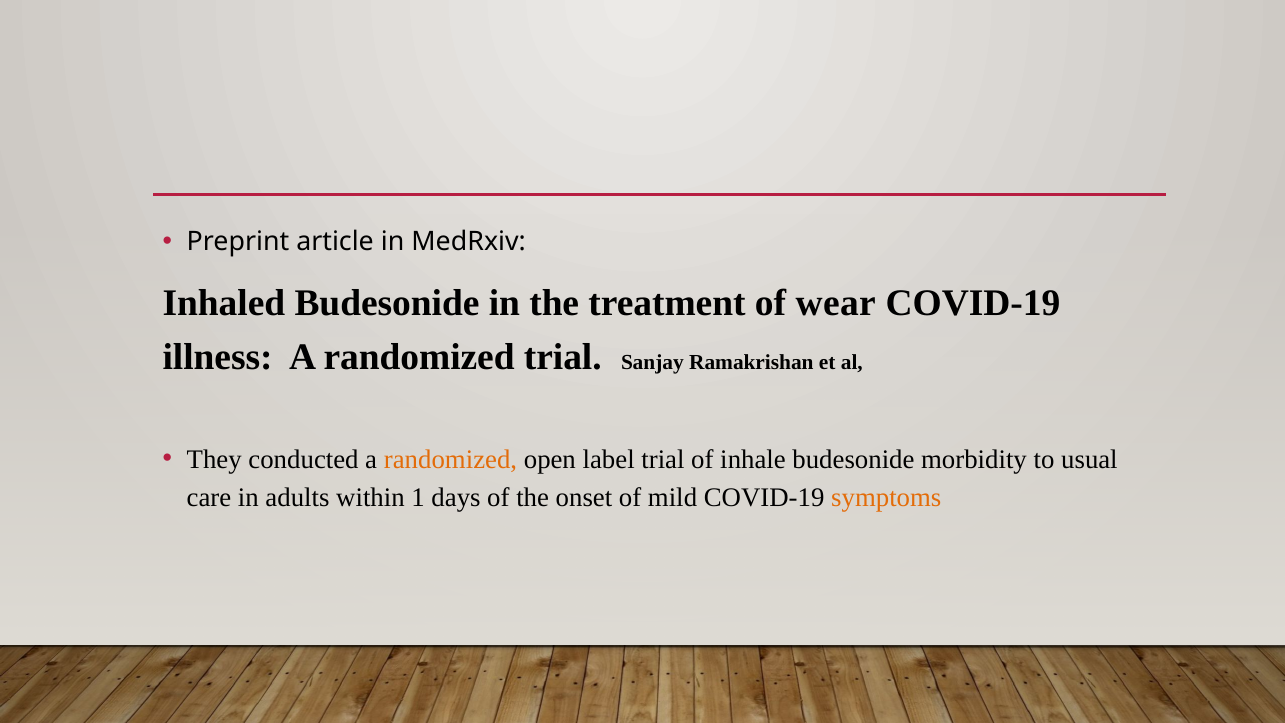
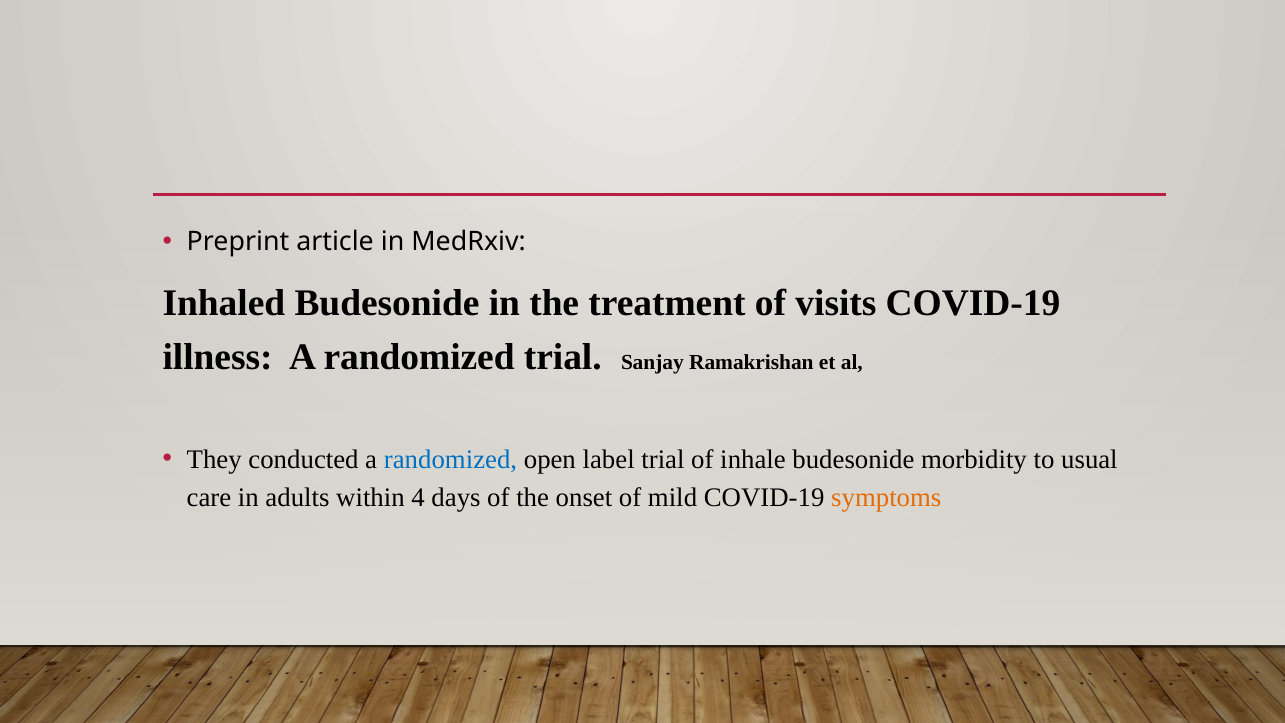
wear: wear -> visits
randomized at (451, 459) colour: orange -> blue
1: 1 -> 4
